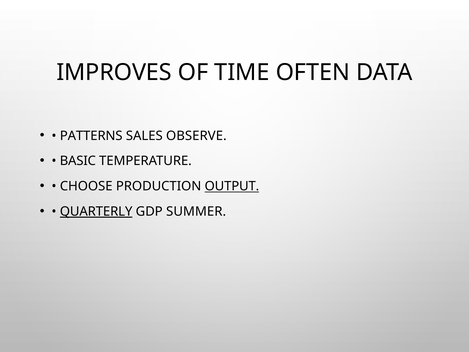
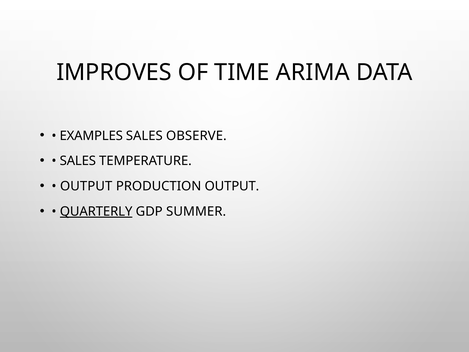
OFTEN: OFTEN -> ARIMA
PATTERNS: PATTERNS -> EXAMPLES
BASIC at (78, 161): BASIC -> SALES
CHOOSE at (86, 186): CHOOSE -> OUTPUT
OUTPUT at (232, 186) underline: present -> none
